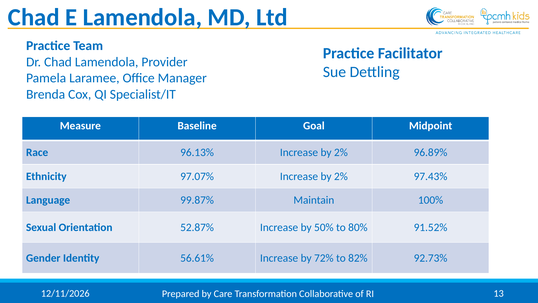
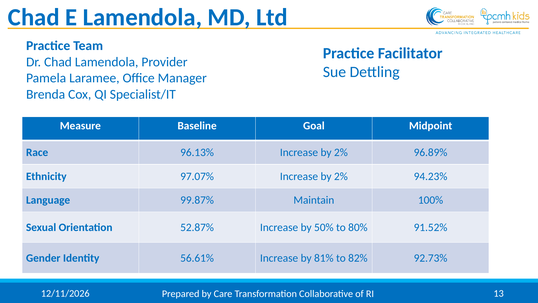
97.43%: 97.43% -> 94.23%
72%: 72% -> 81%
